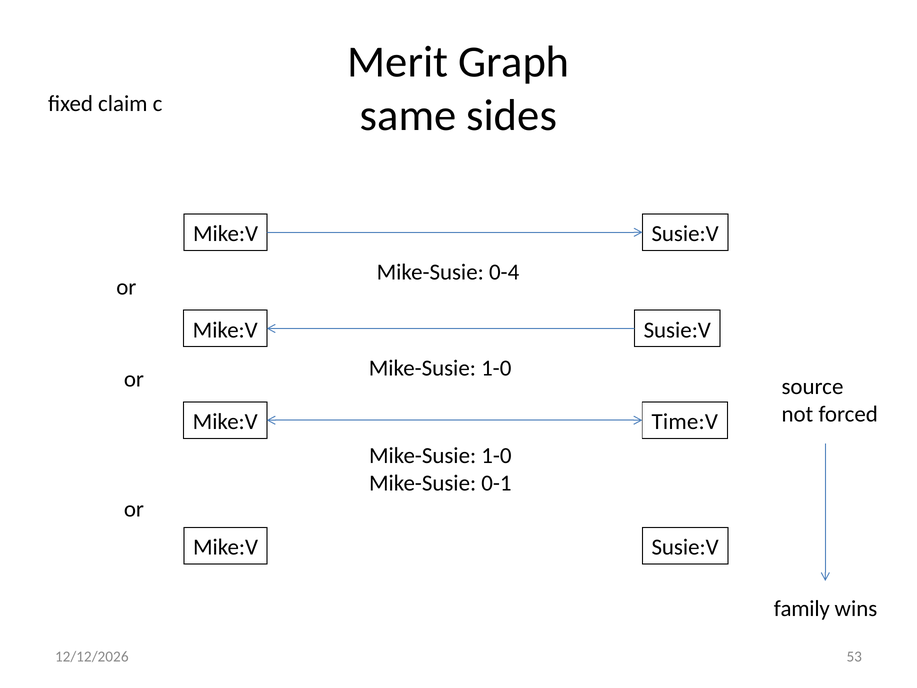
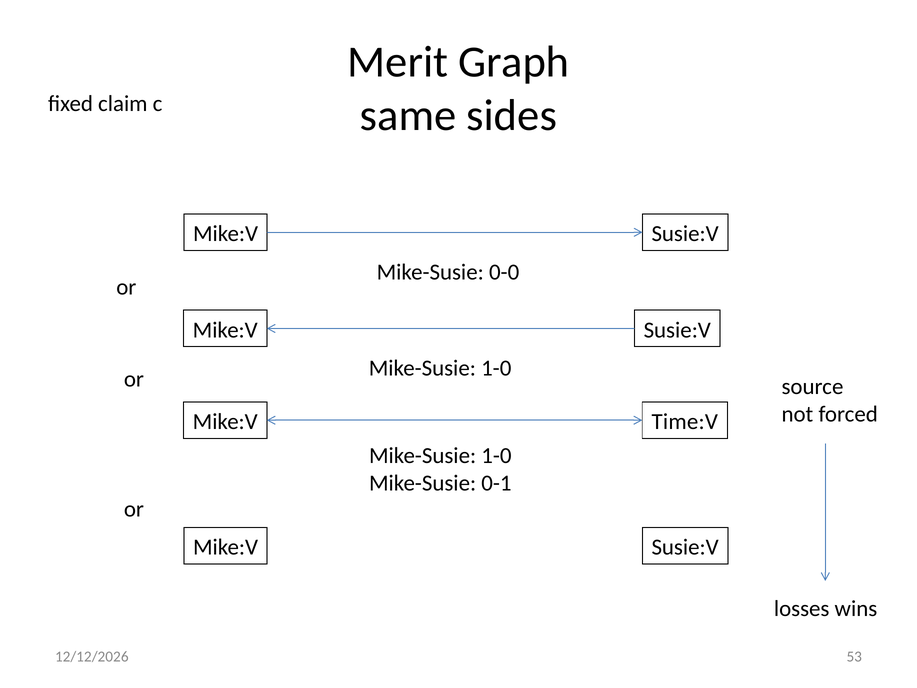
0-4: 0-4 -> 0-0
family: family -> losses
